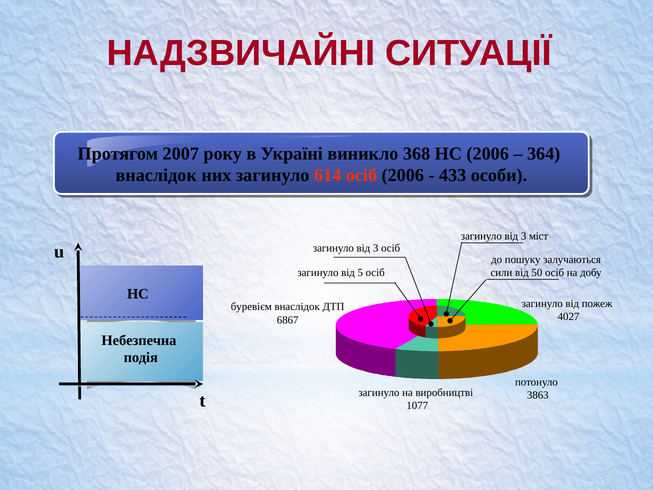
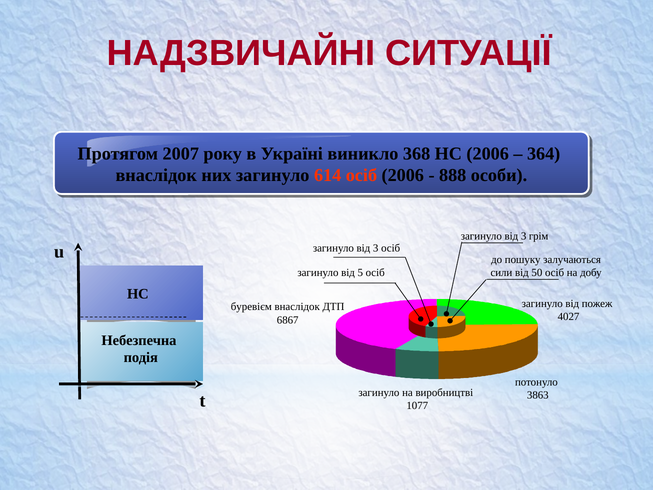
433: 433 -> 888
міст: міст -> грім
